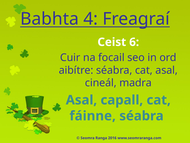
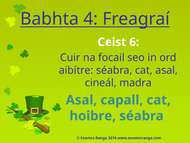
fáinne: fáinne -> hoibre
